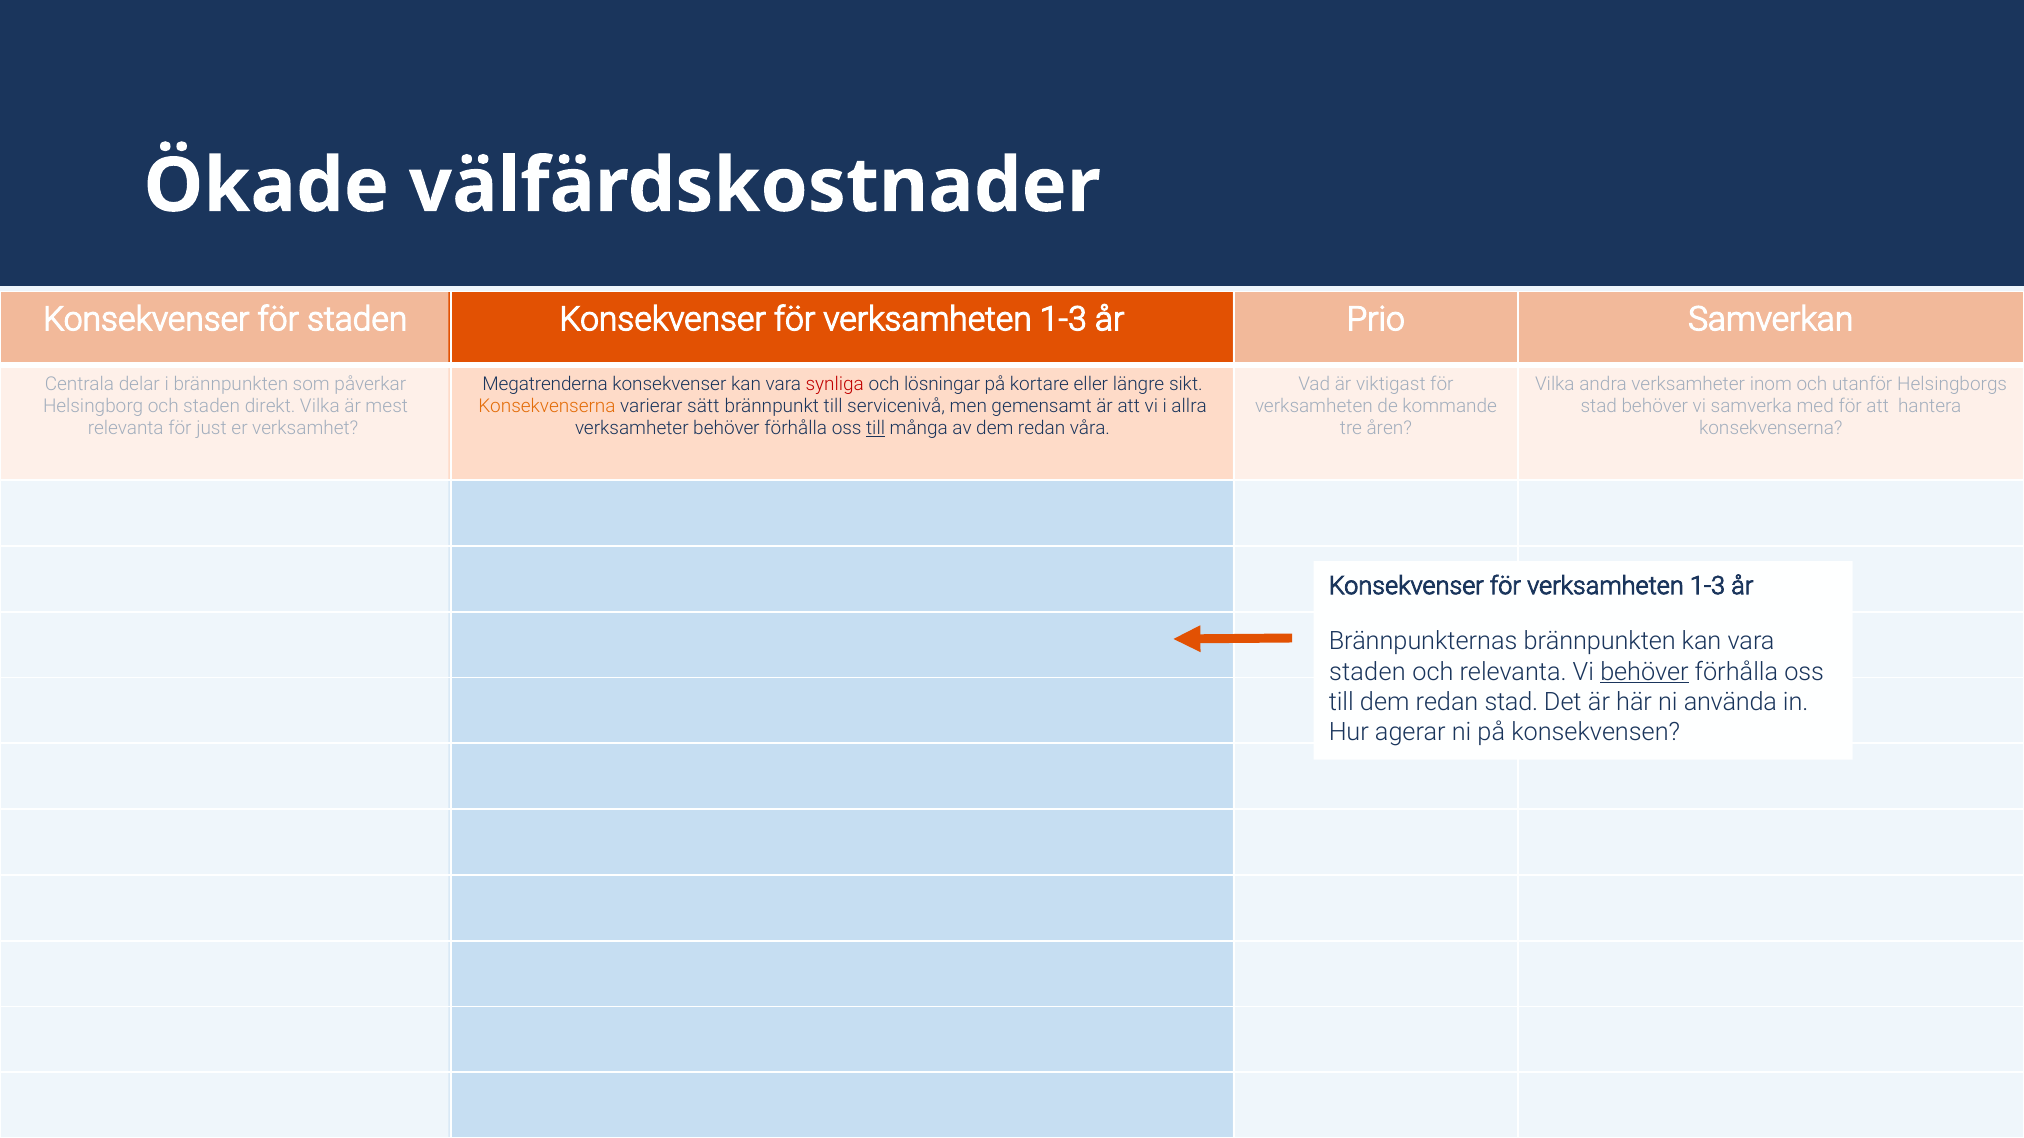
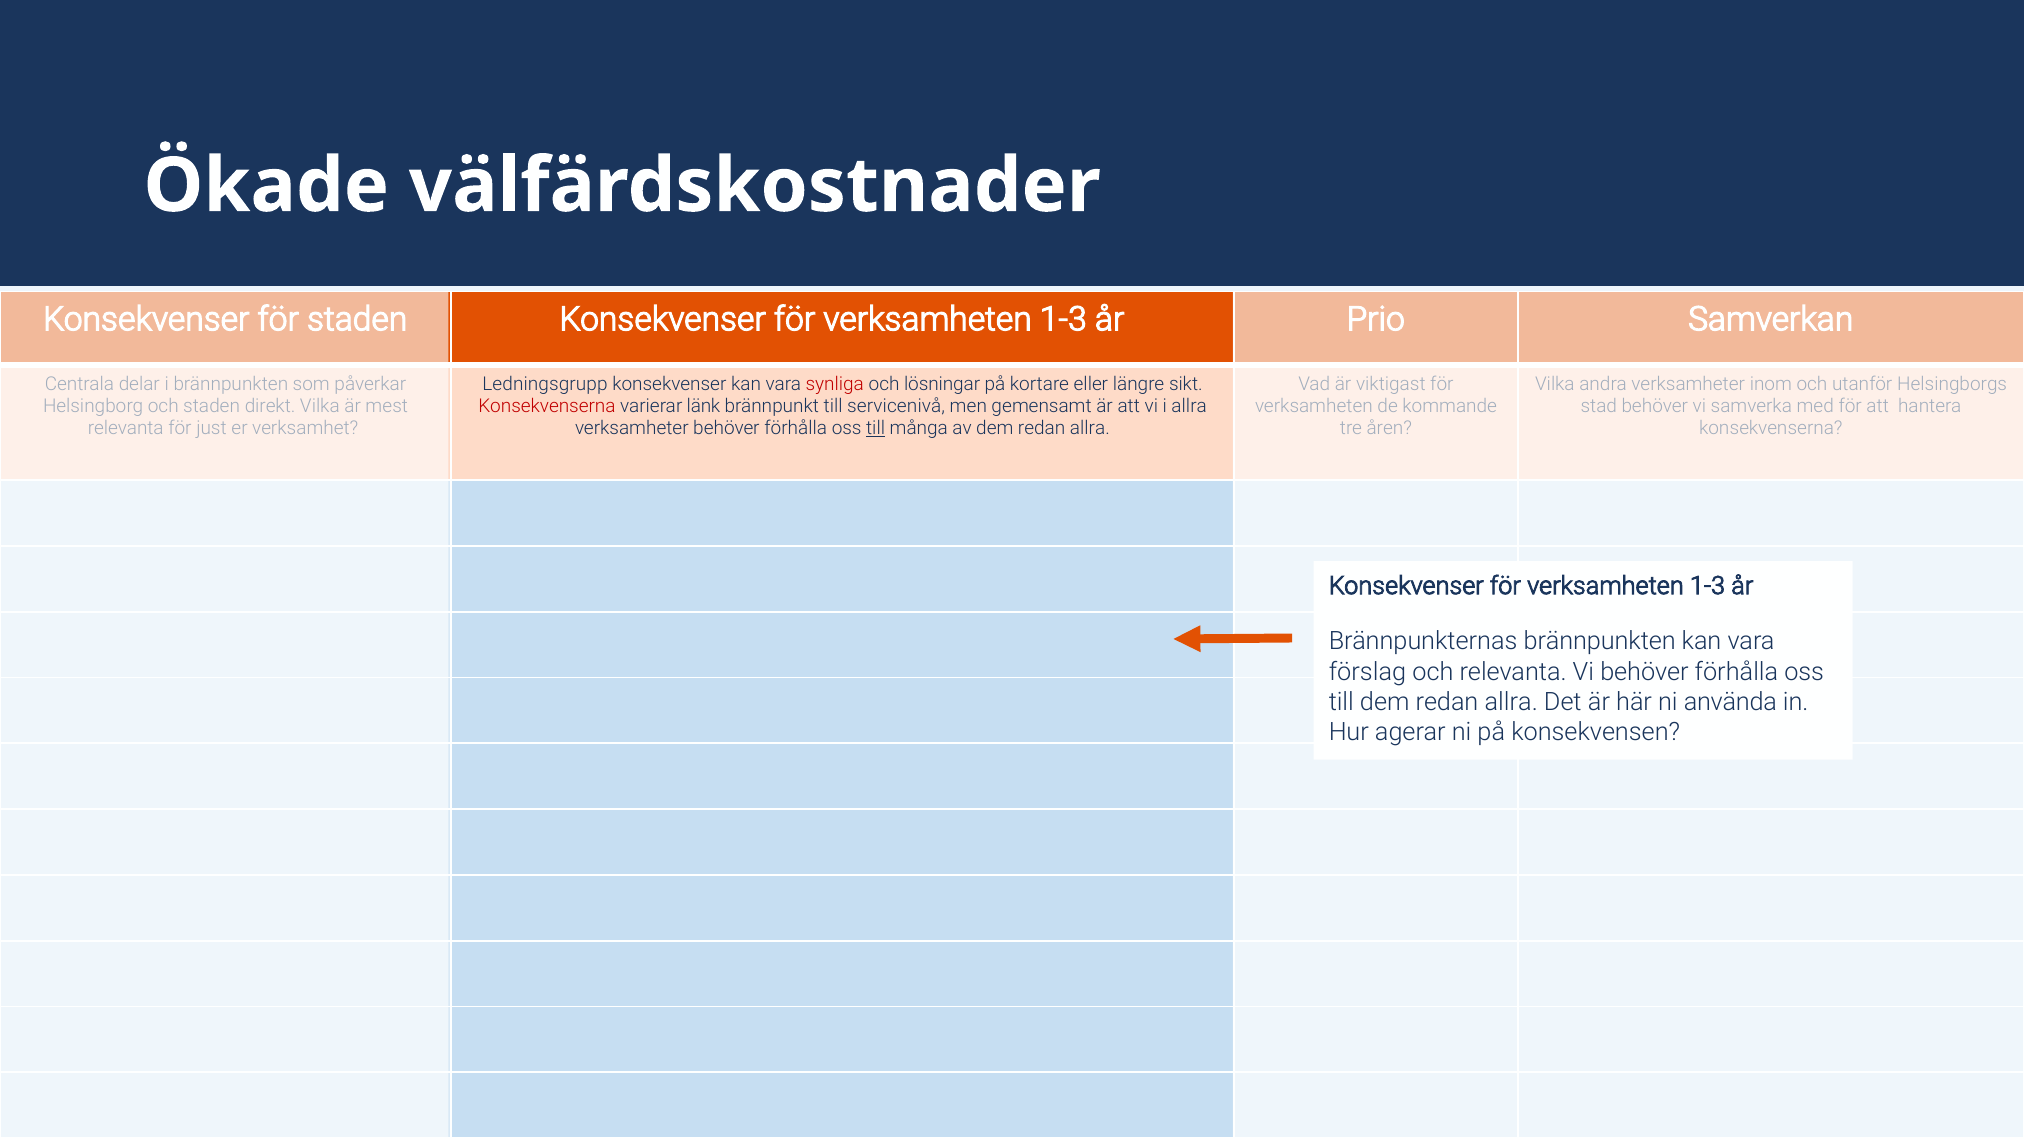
Megatrenderna: Megatrenderna -> Ledningsgrupp
Konsekvenserna at (547, 406) colour: orange -> red
sätt: sätt -> länk
av dem redan våra: våra -> allra
staden at (1367, 672): staden -> förslag
behöver at (1644, 672) underline: present -> none
till dem redan stad: stad -> allra
